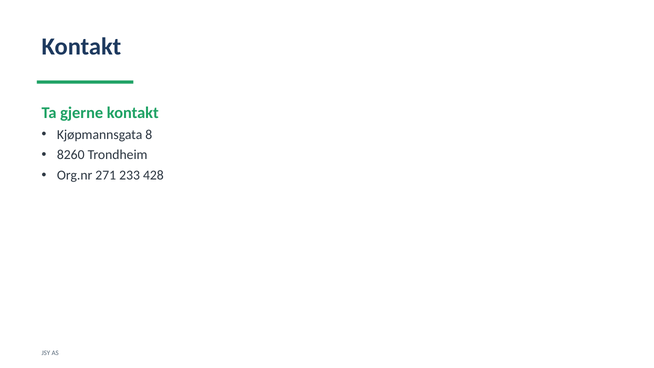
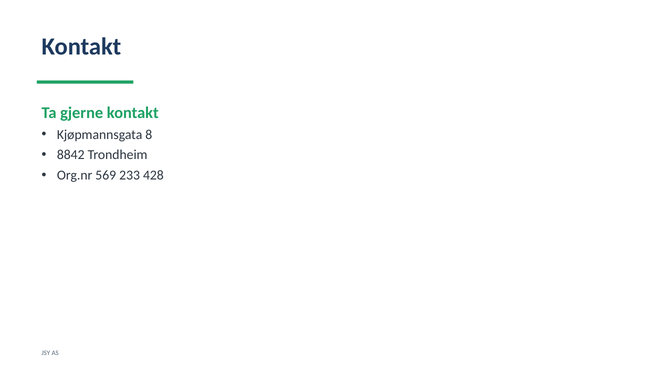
8260: 8260 -> 8842
271: 271 -> 569
